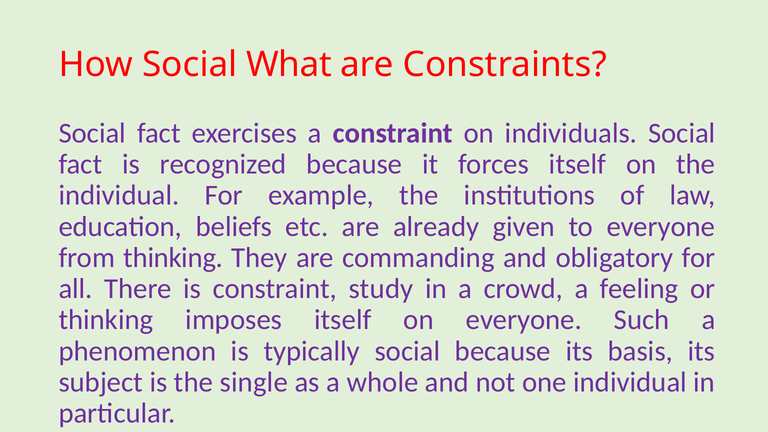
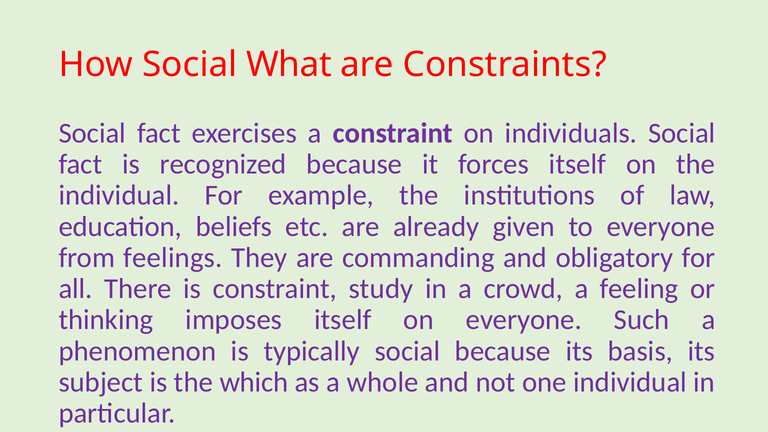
from thinking: thinking -> feelings
single: single -> which
